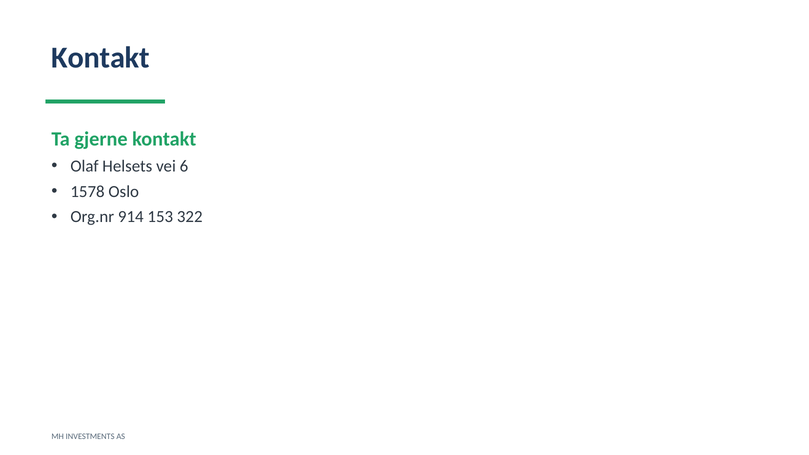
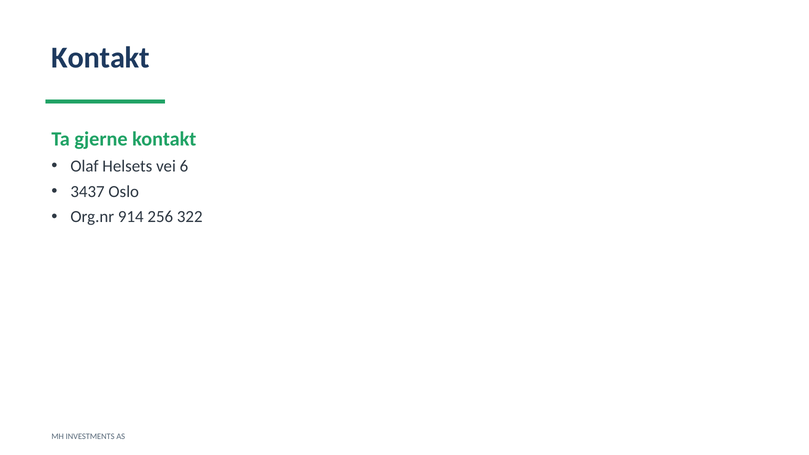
1578: 1578 -> 3437
153: 153 -> 256
